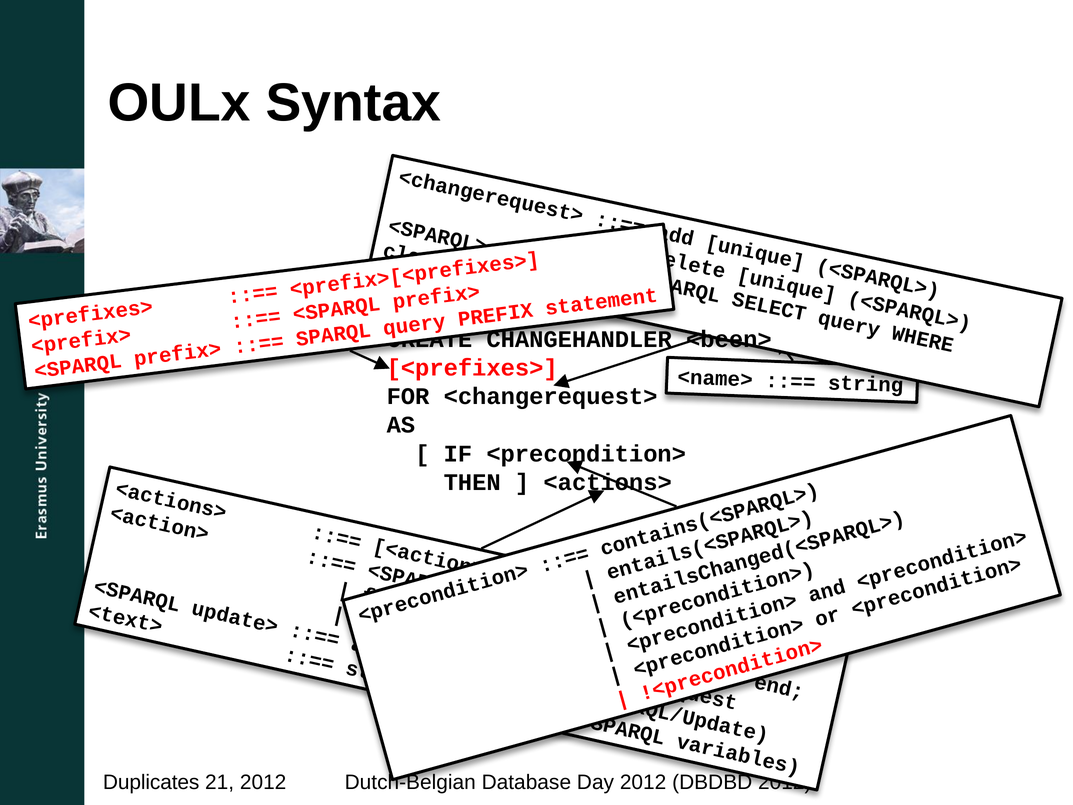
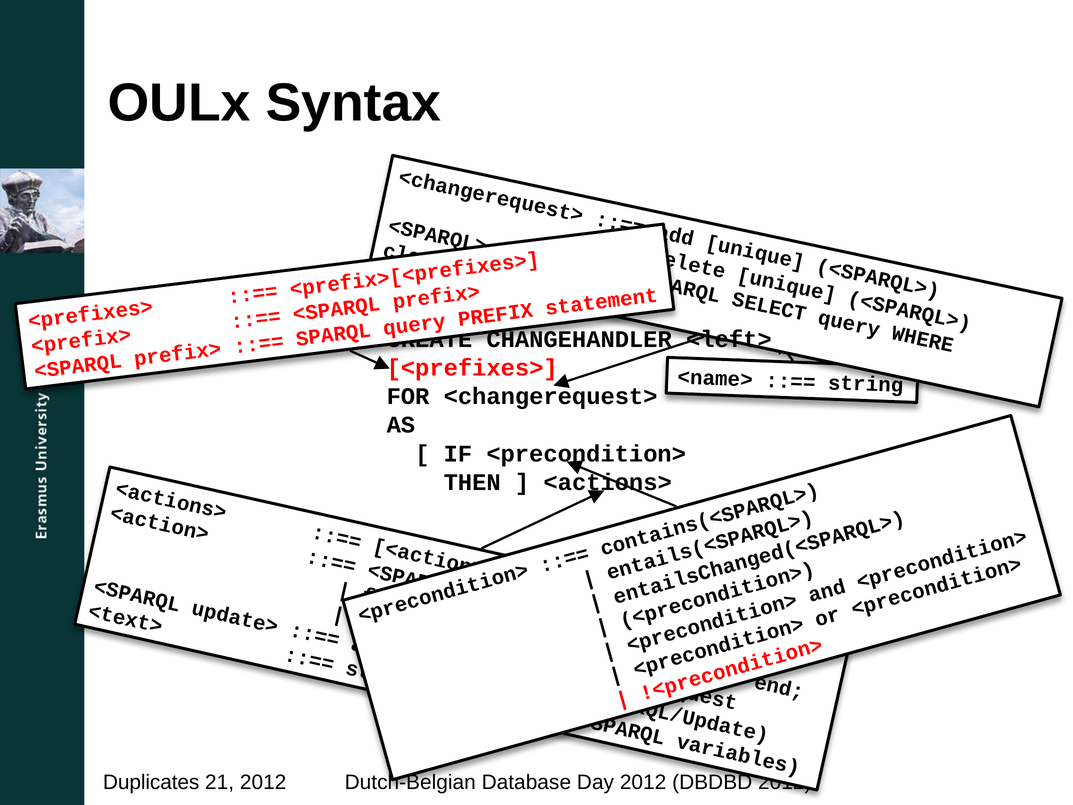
<been>: <been> -> <left>
